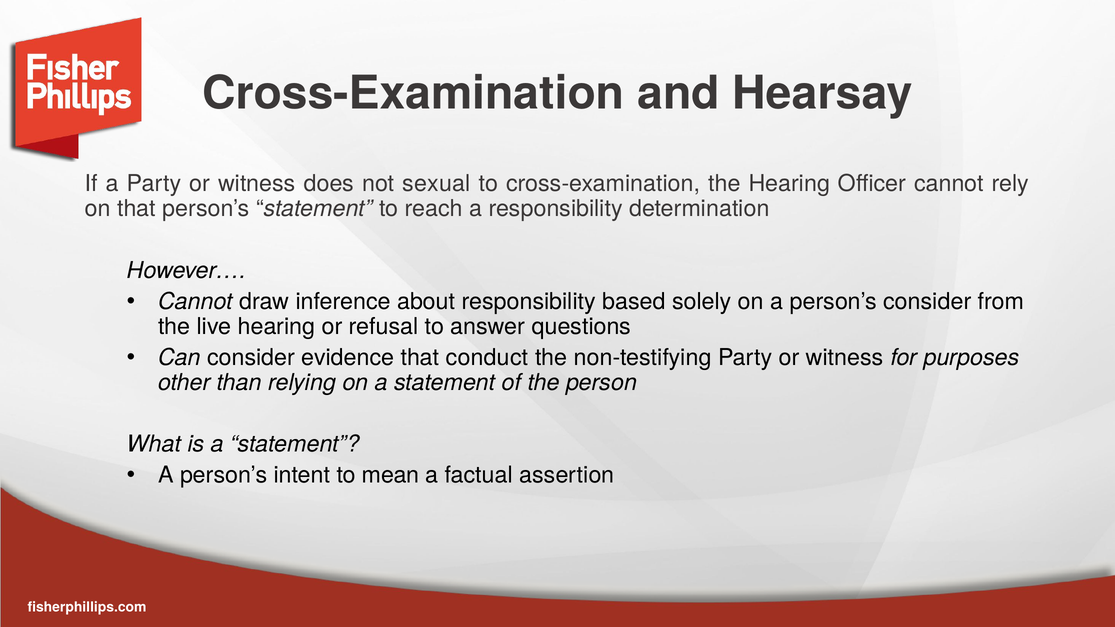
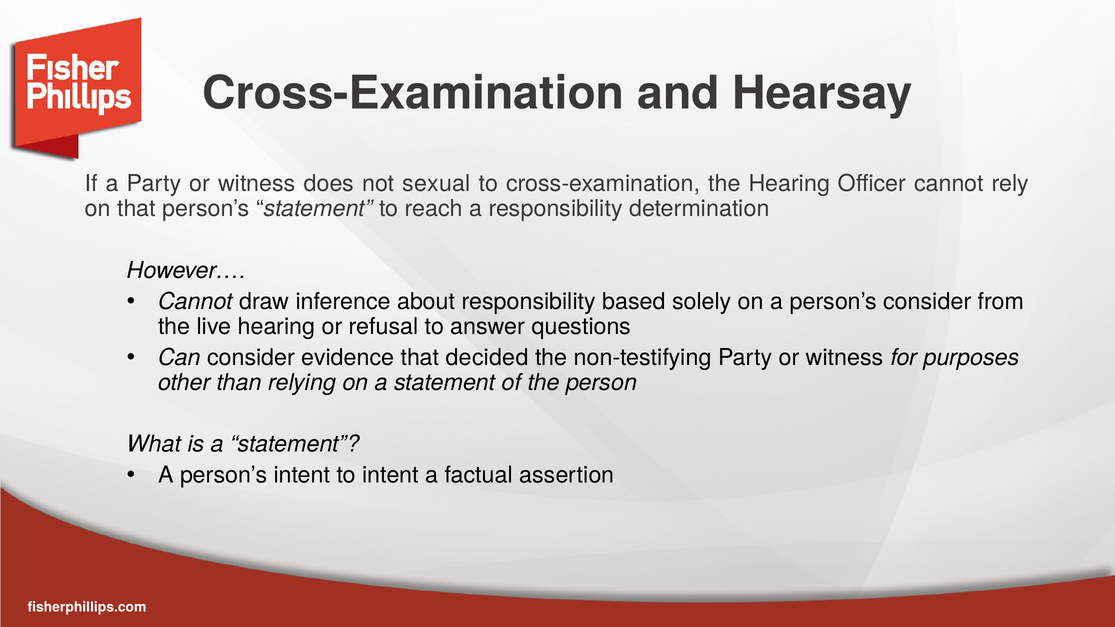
conduct: conduct -> decided
to mean: mean -> intent
